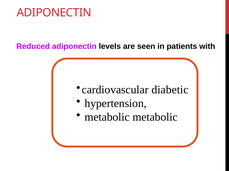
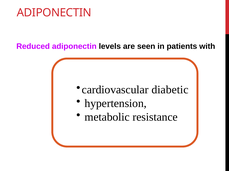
metabolic metabolic: metabolic -> resistance
